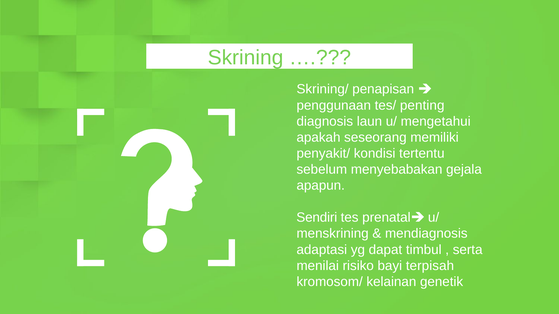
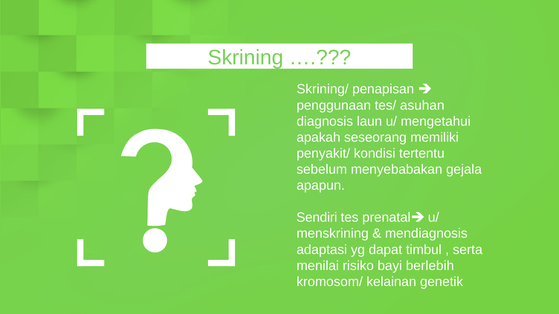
penting: penting -> asuhan
terpisah: terpisah -> berlebih
